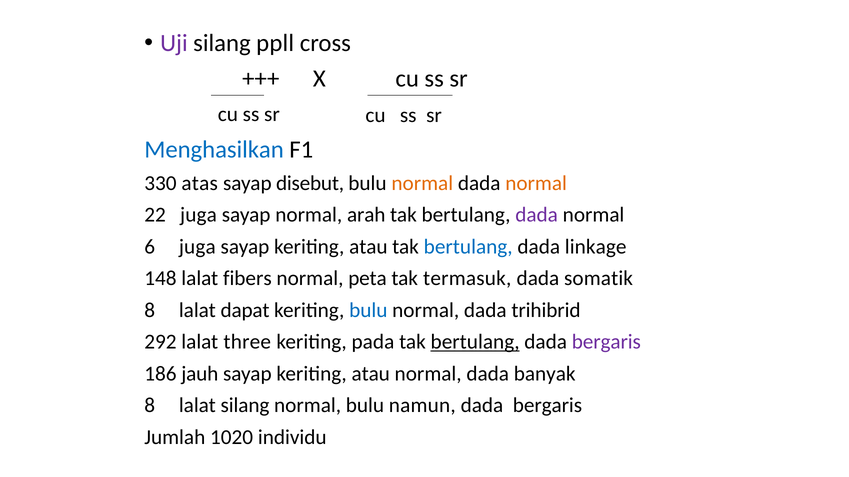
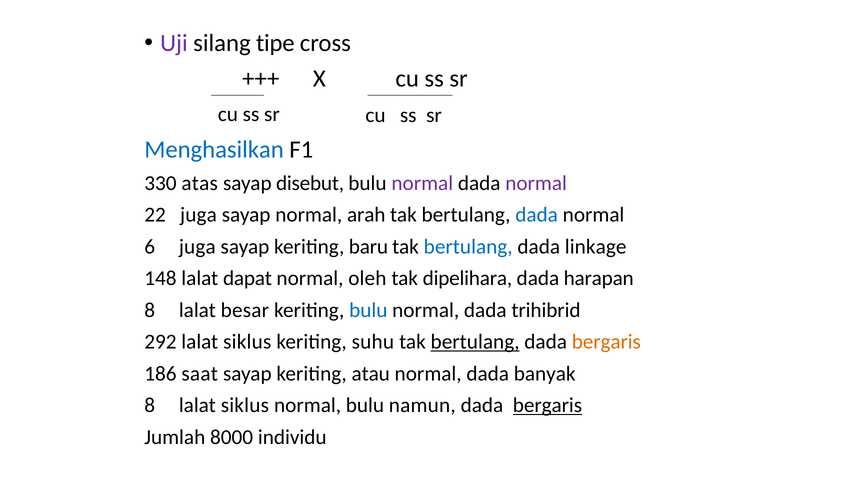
ppll: ppll -> tipe
normal at (422, 183) colour: orange -> purple
normal at (536, 183) colour: orange -> purple
dada at (537, 215) colour: purple -> blue
atau at (368, 247): atau -> baru
fibers: fibers -> dapat
peta: peta -> oleh
termasuk: termasuk -> dipelihara
somatik: somatik -> harapan
dapat: dapat -> besar
292 lalat three: three -> siklus
pada: pada -> suhu
bergaris at (606, 342) colour: purple -> orange
jauh: jauh -> saat
8 lalat silang: silang -> siklus
bergaris at (547, 406) underline: none -> present
1020: 1020 -> 8000
